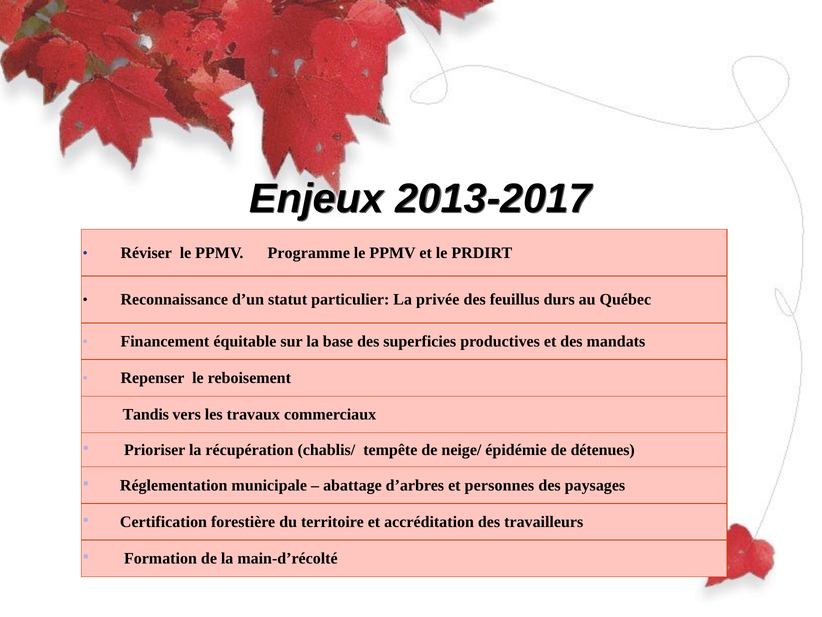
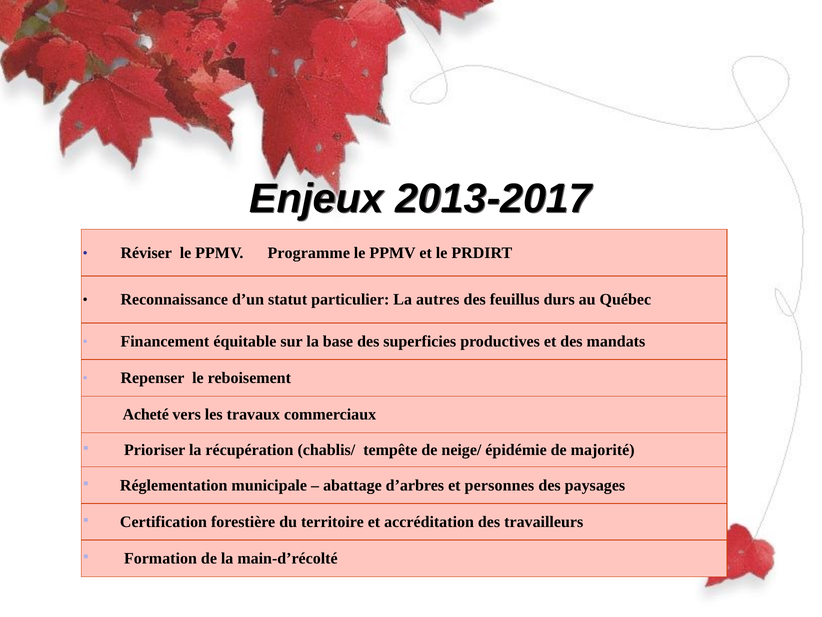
privée: privée -> autres
Tandis: Tandis -> Acheté
détenues: détenues -> majorité
